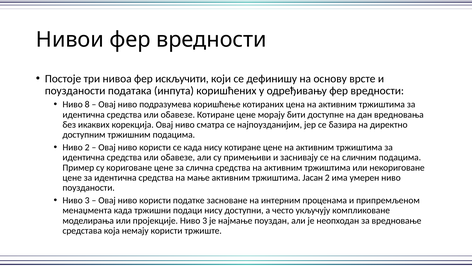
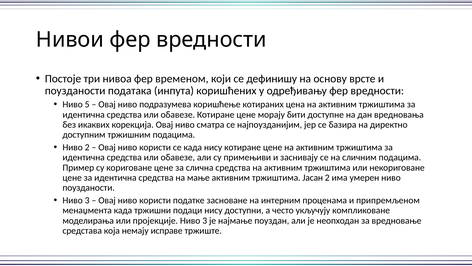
искључити: искључити -> временом
8: 8 -> 5
немају користи: користи -> исправе
